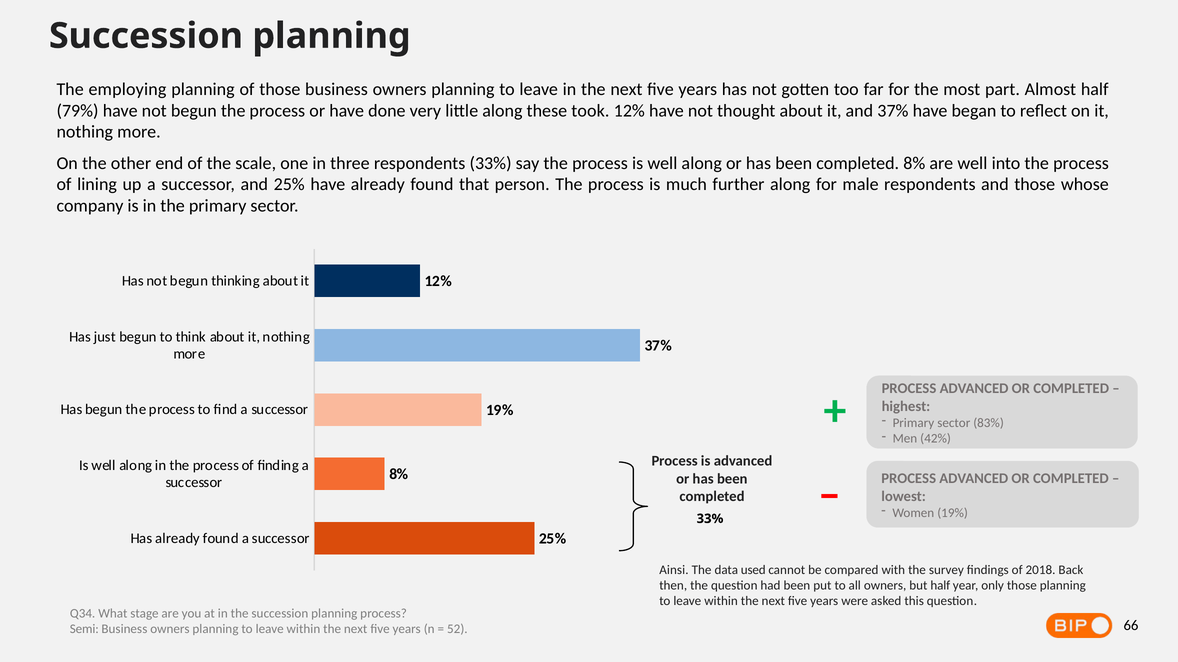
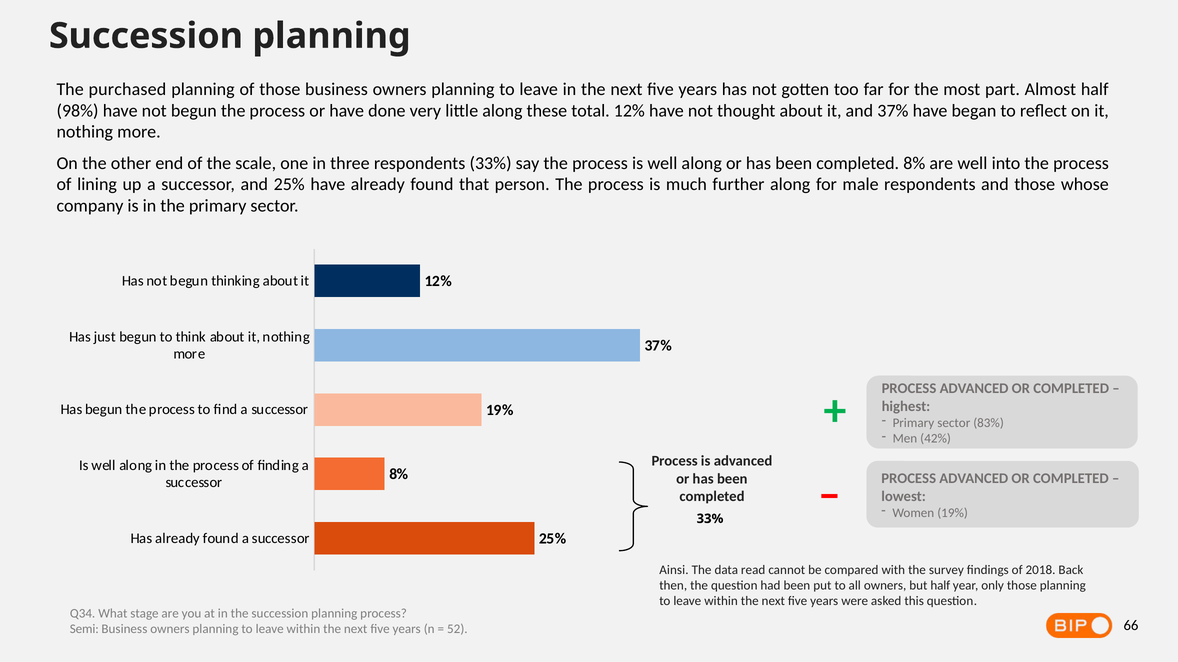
employing: employing -> purchased
79%: 79% -> 98%
took: took -> total
used: used -> read
